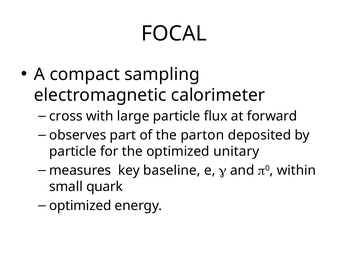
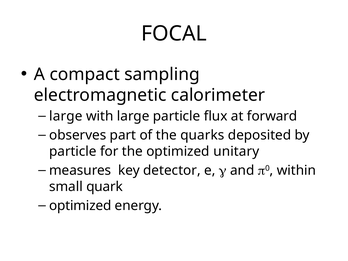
cross at (66, 116): cross -> large
parton: parton -> quarks
baseline: baseline -> detector
